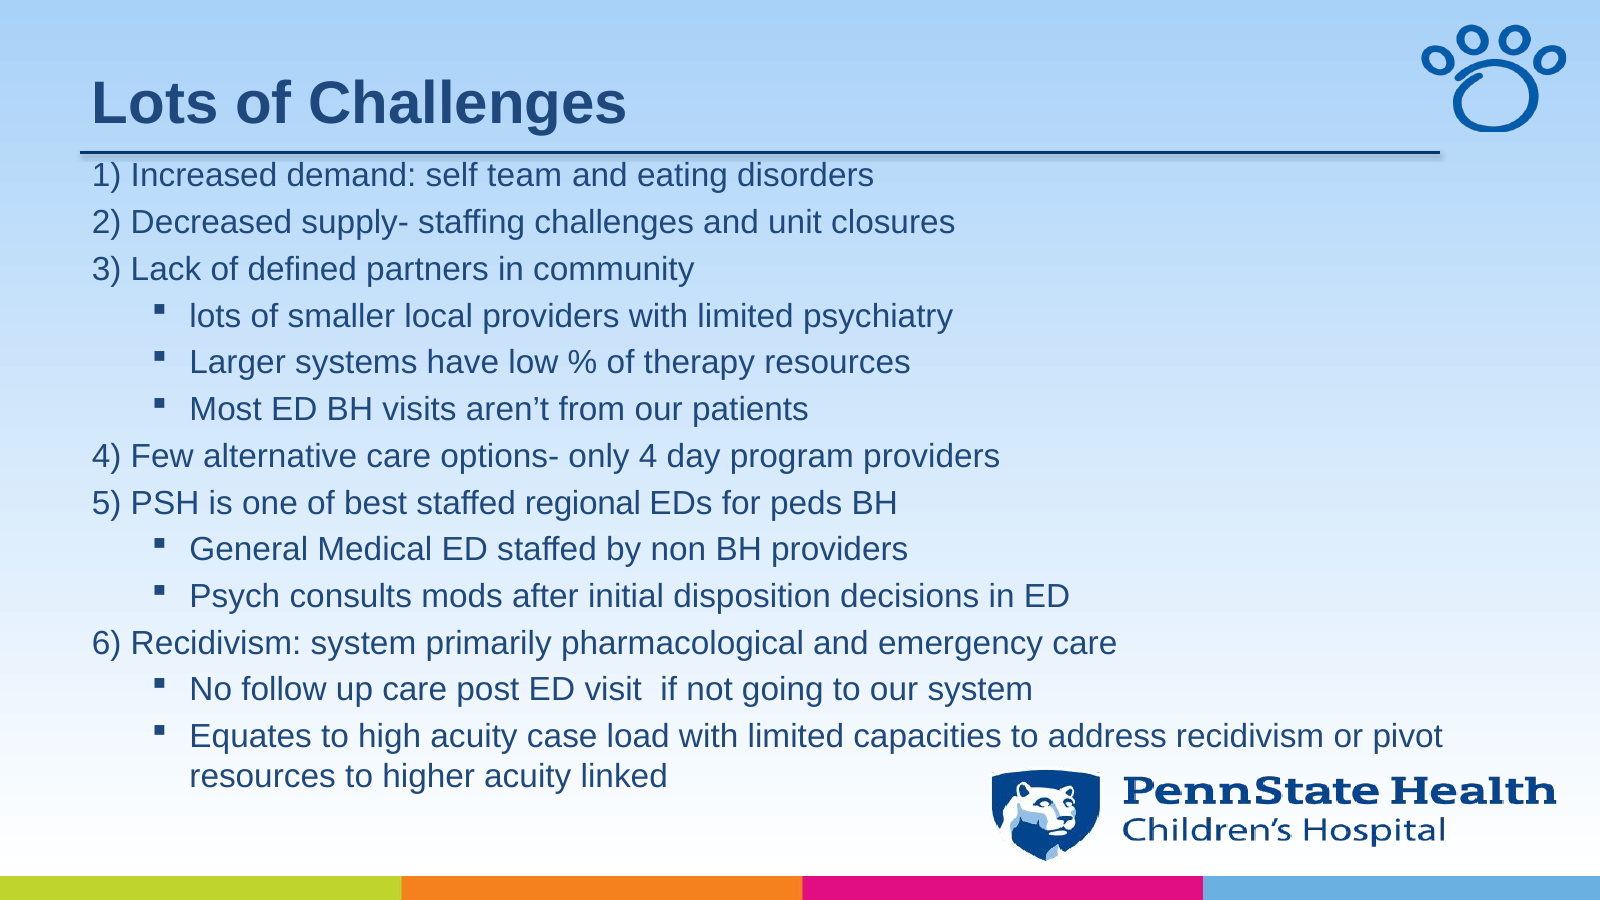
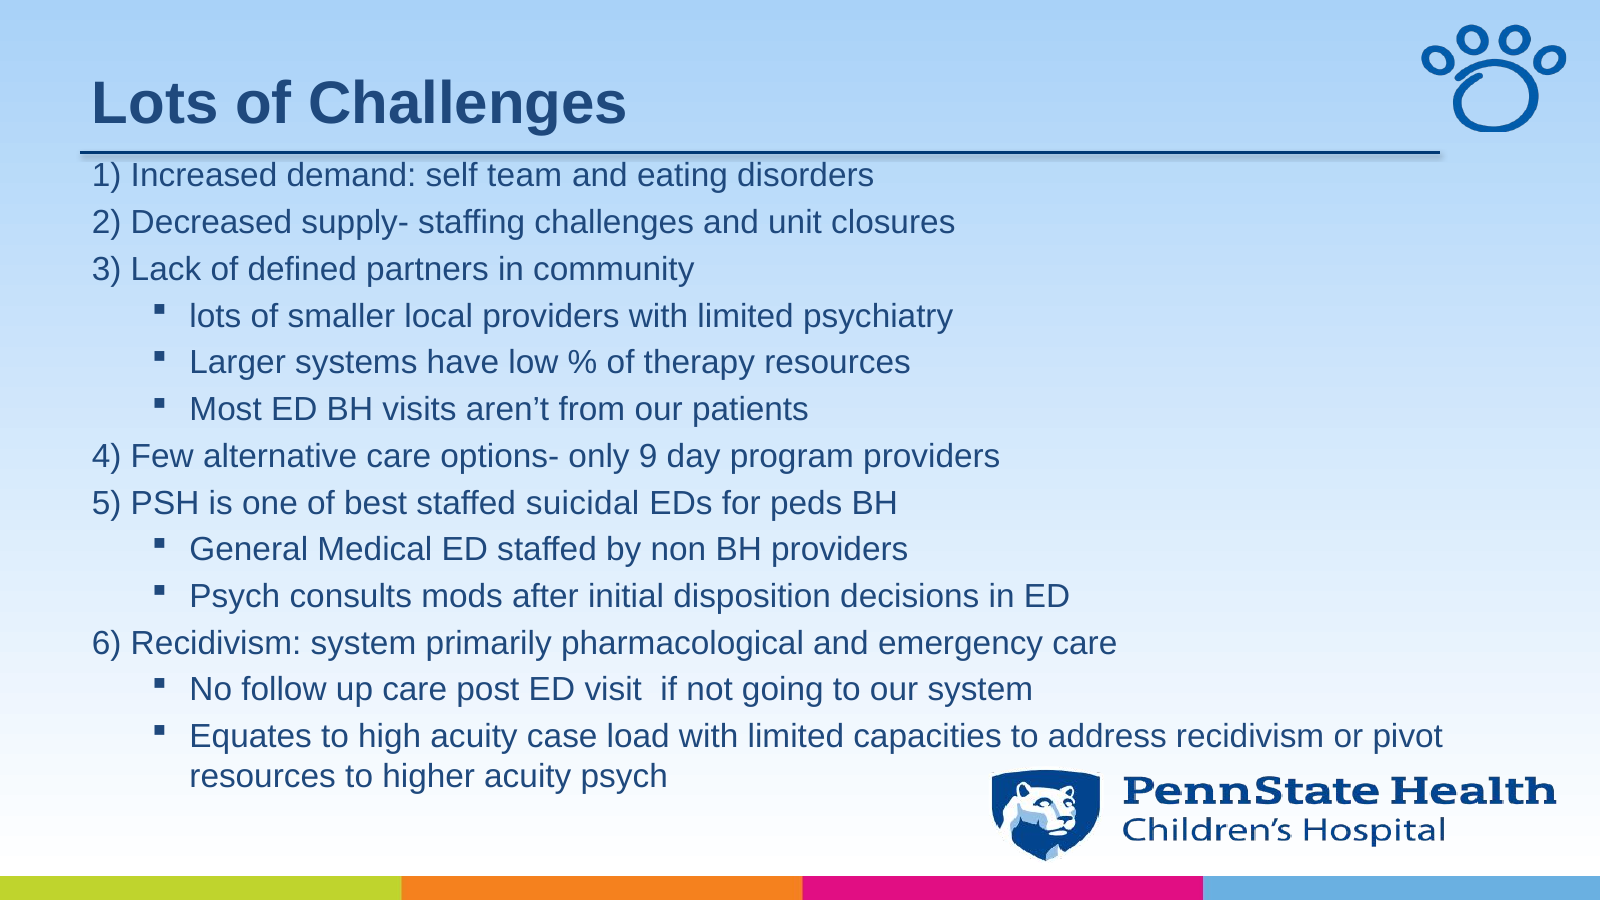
only 4: 4 -> 9
regional: regional -> suicidal
acuity linked: linked -> psych
